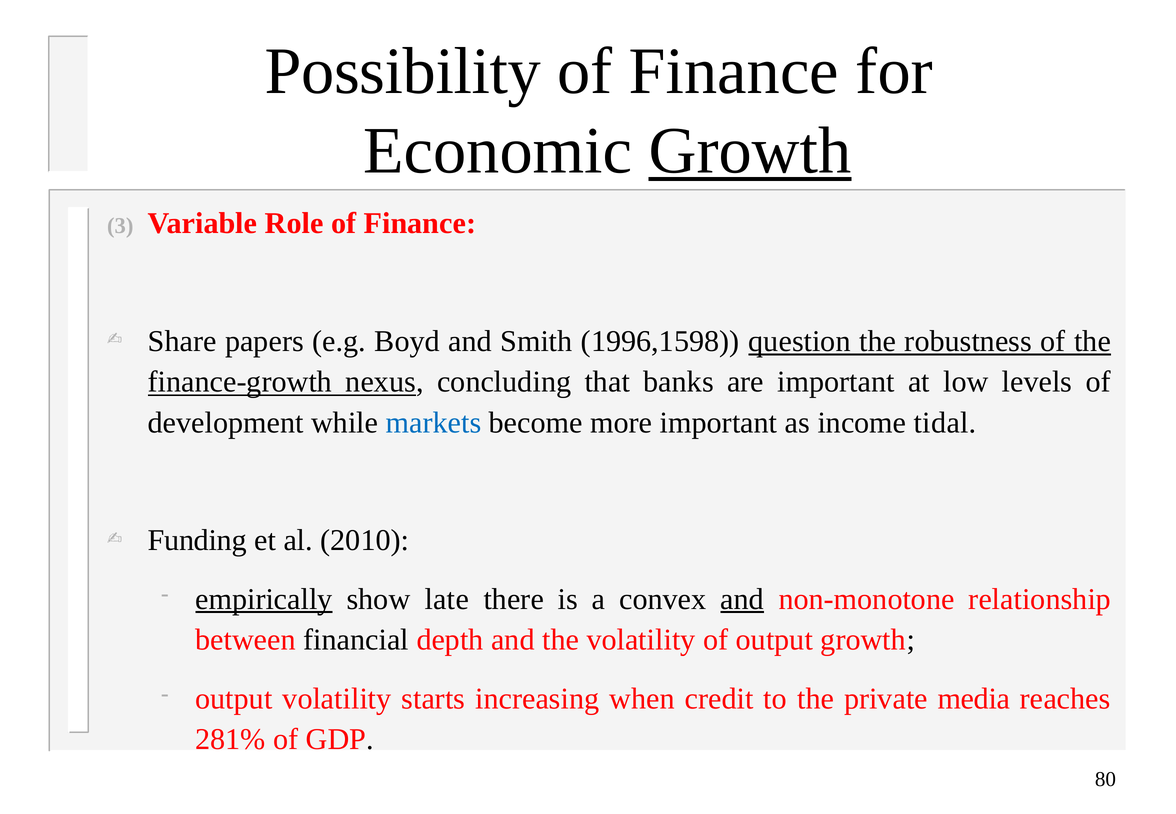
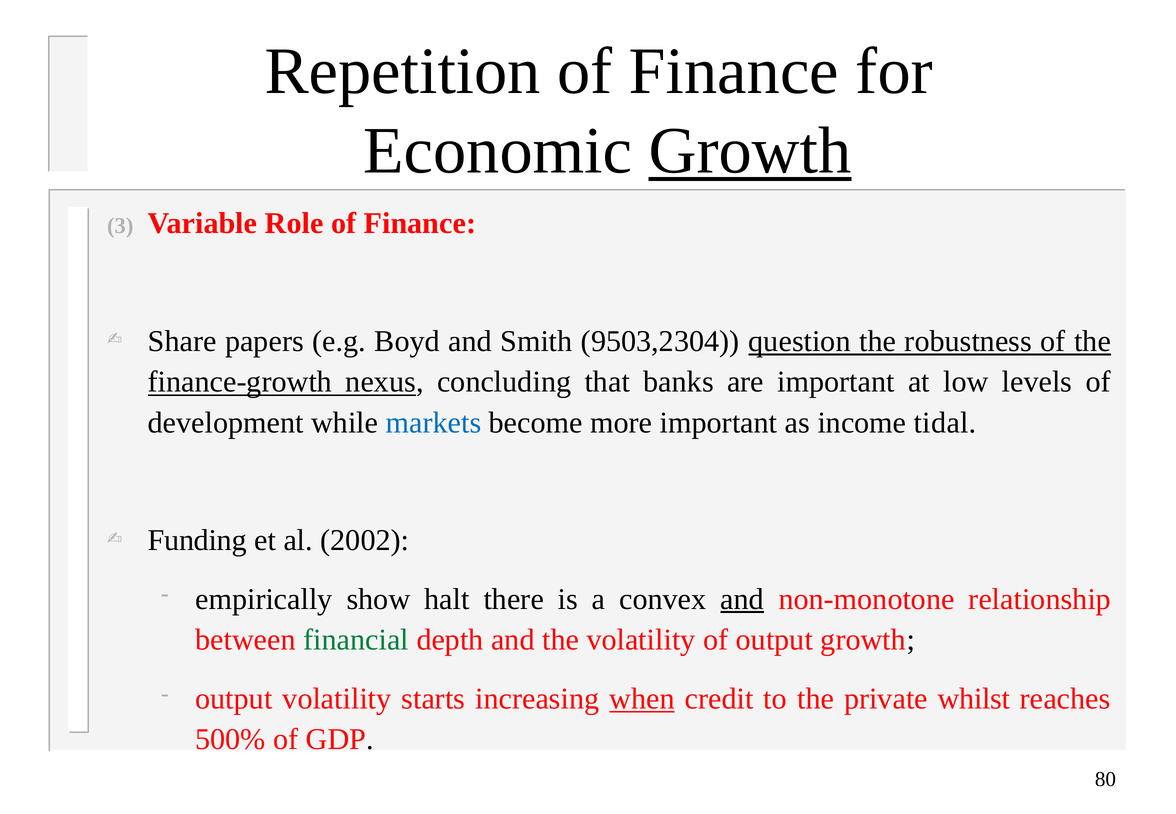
Possibility: Possibility -> Repetition
1996,1598: 1996,1598 -> 9503,2304
2010: 2010 -> 2002
empirically underline: present -> none
late: late -> halt
financial colour: black -> green
when underline: none -> present
media: media -> whilst
281%: 281% -> 500%
